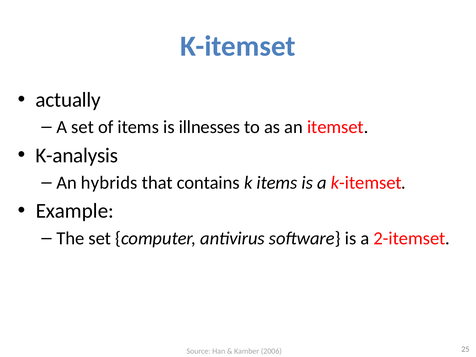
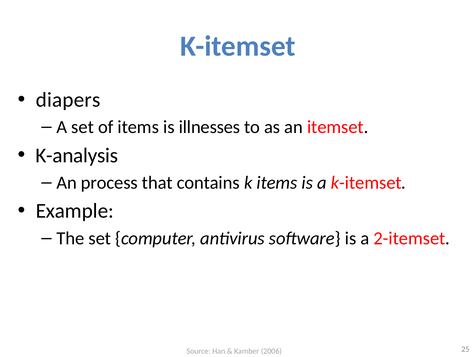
actually: actually -> diapers
hybrids: hybrids -> process
